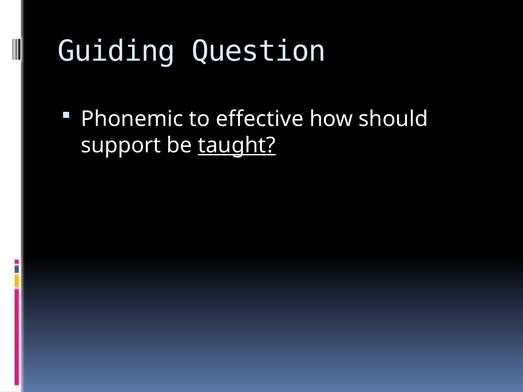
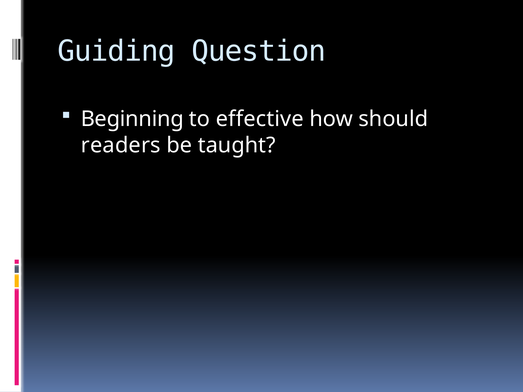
Phonemic: Phonemic -> Beginning
support: support -> readers
taught underline: present -> none
